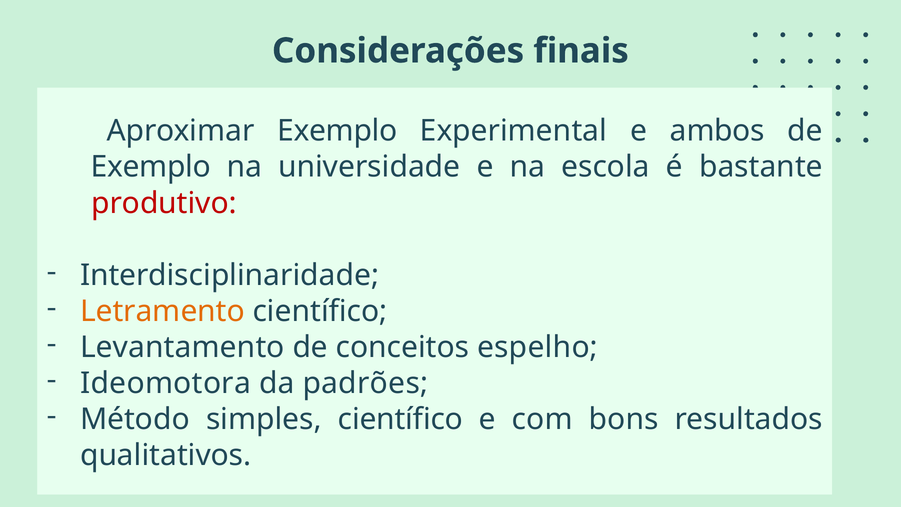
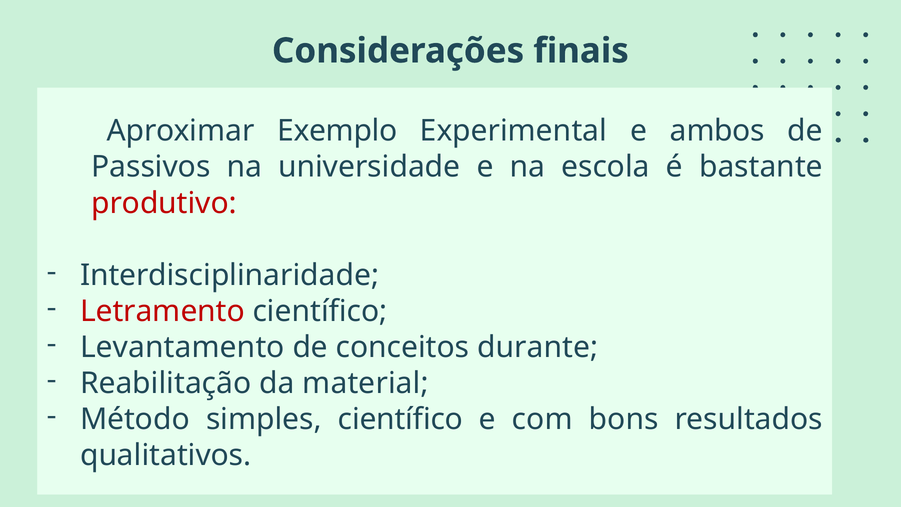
Exemplo at (151, 167): Exemplo -> Passivos
Letramento colour: orange -> red
espelho: espelho -> durante
Ideomotora: Ideomotora -> Reabilitação
padrões: padrões -> material
